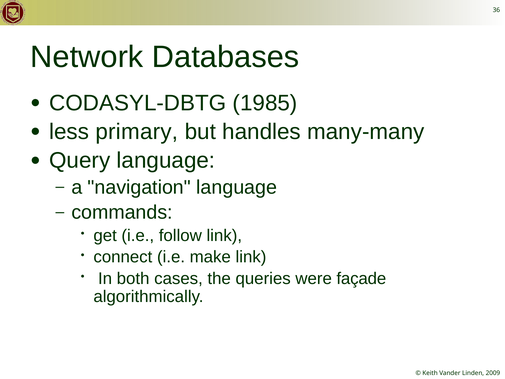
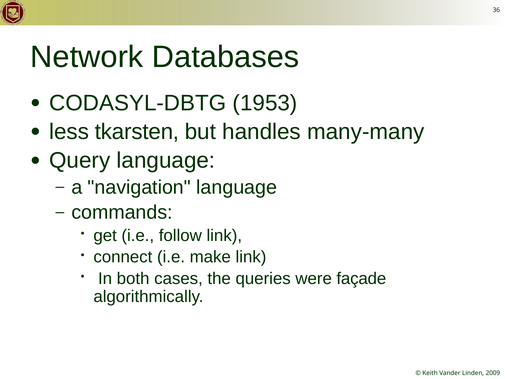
1985: 1985 -> 1953
primary: primary -> tkarsten
